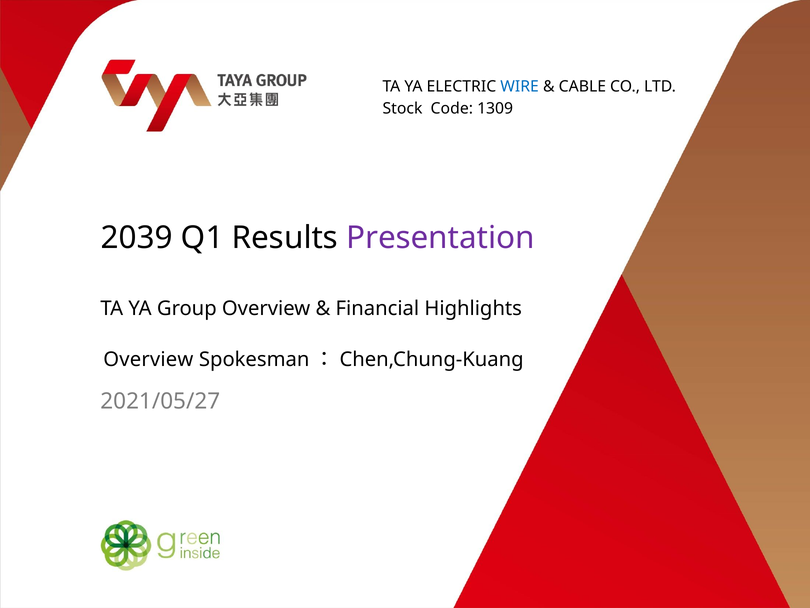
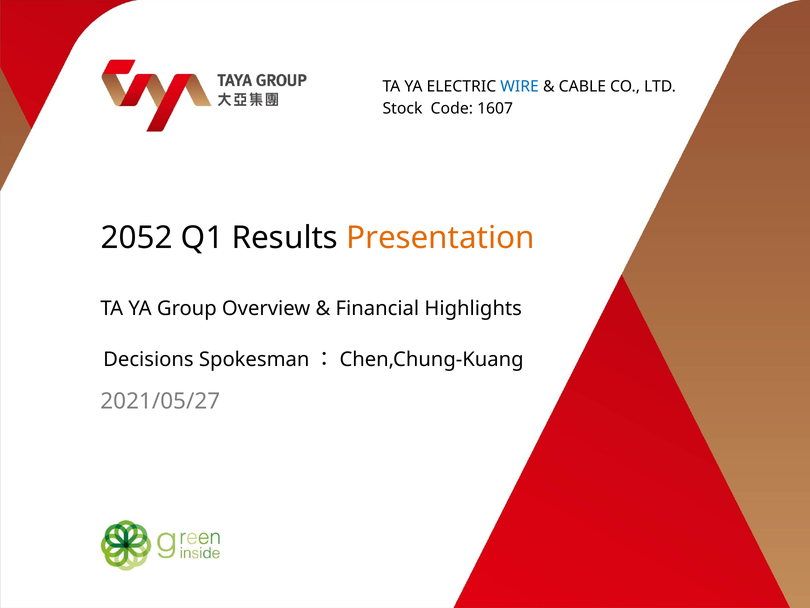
1309: 1309 -> 1607
2039: 2039 -> 2052
Presentation colour: purple -> orange
Overview at (148, 359): Overview -> Decisions
